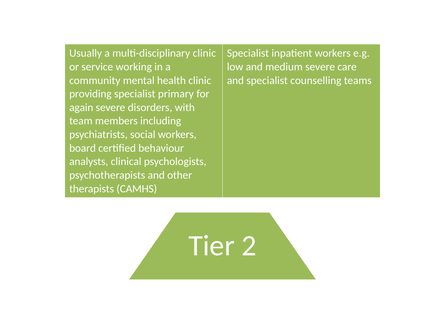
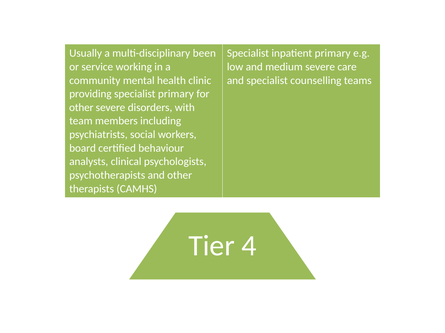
multi-disciplinary clinic: clinic -> been
inpatient workers: workers -> primary
again at (81, 108): again -> other
2: 2 -> 4
